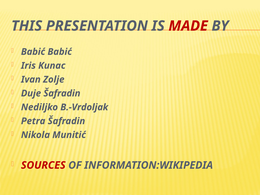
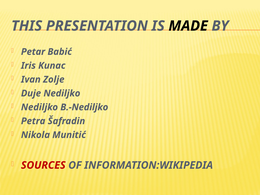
MADE colour: red -> black
Babić at (33, 52): Babić -> Petar
Duje Šafradin: Šafradin -> Nediljko
B.-Vrdoljak: B.-Vrdoljak -> B.-Nediljko
